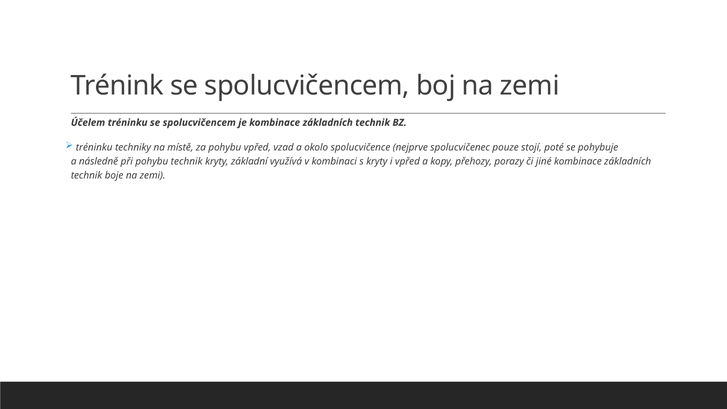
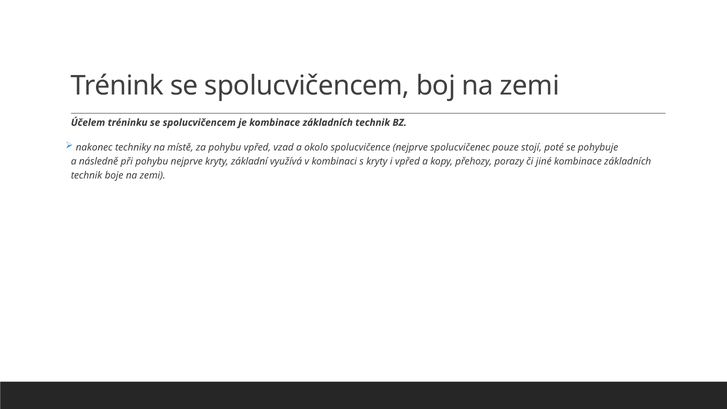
tréninku at (94, 147): tréninku -> nakonec
pohybu technik: technik -> nejprve
